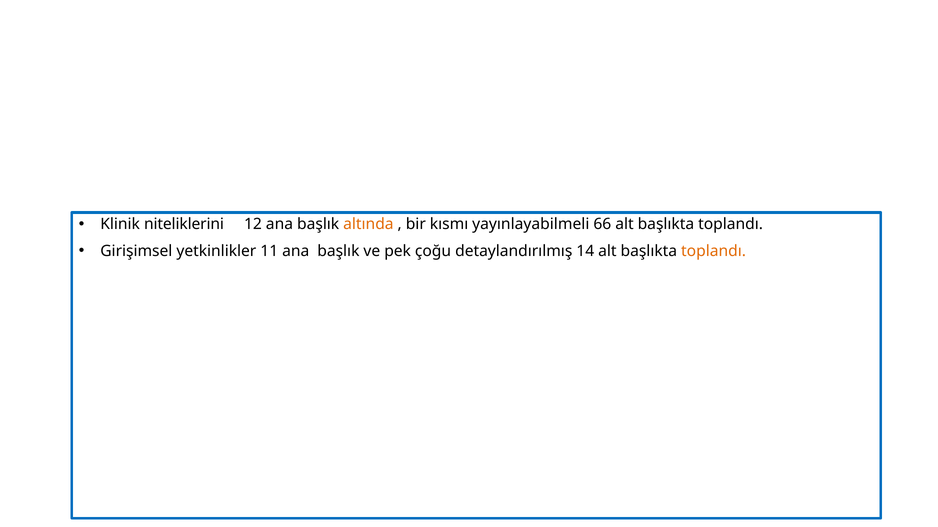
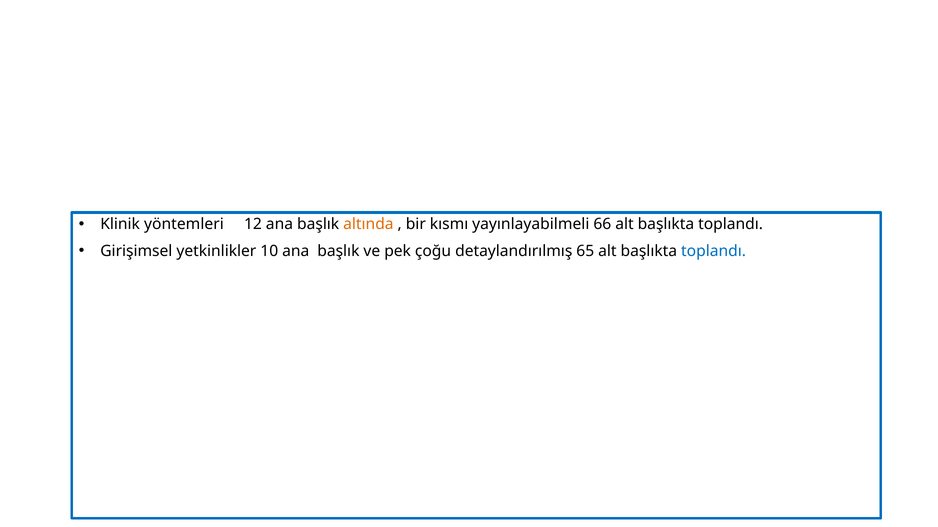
niteliklerini: niteliklerini -> yöntemleri
11: 11 -> 10
14: 14 -> 65
toplandı at (714, 251) colour: orange -> blue
